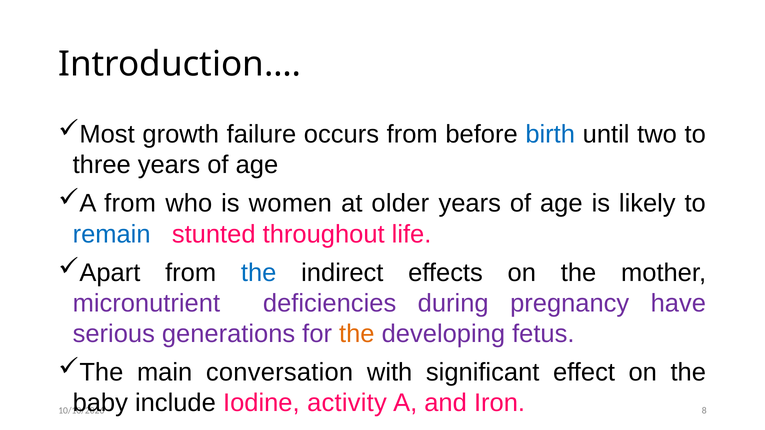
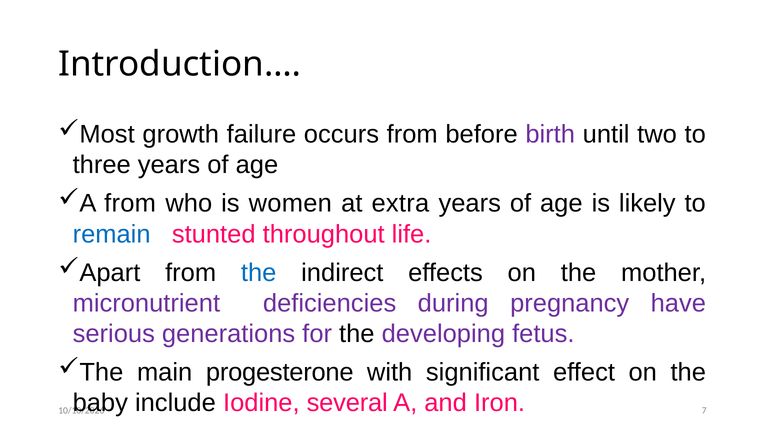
birth colour: blue -> purple
older: older -> extra
the at (357, 334) colour: orange -> black
conversation: conversation -> progesterone
activity: activity -> several
8: 8 -> 7
